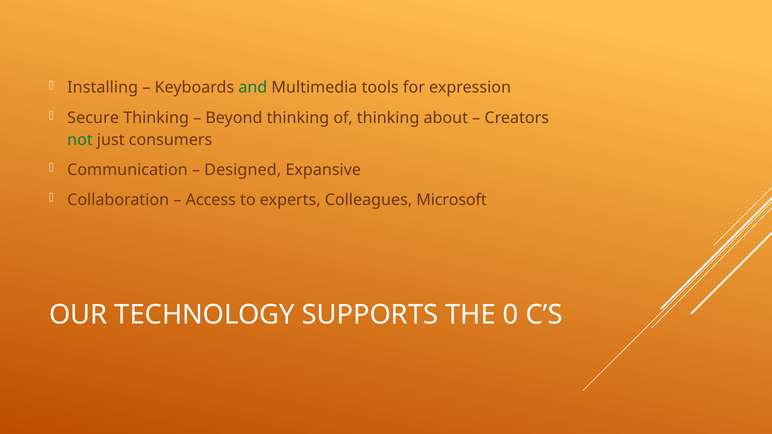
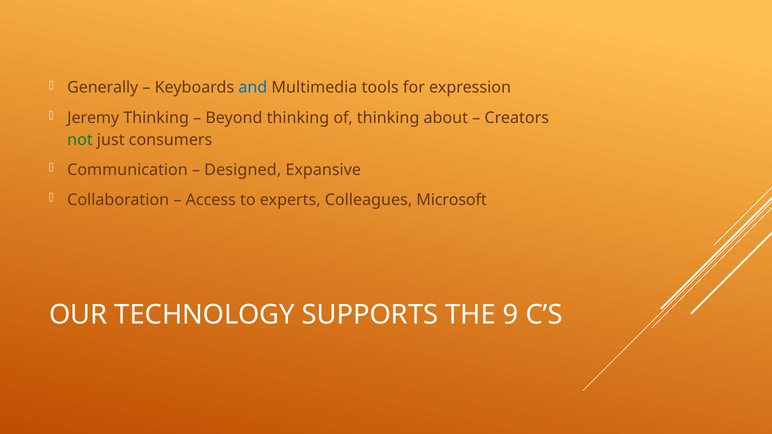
Installing: Installing -> Generally
and colour: green -> blue
Secure: Secure -> Jeremy
0: 0 -> 9
